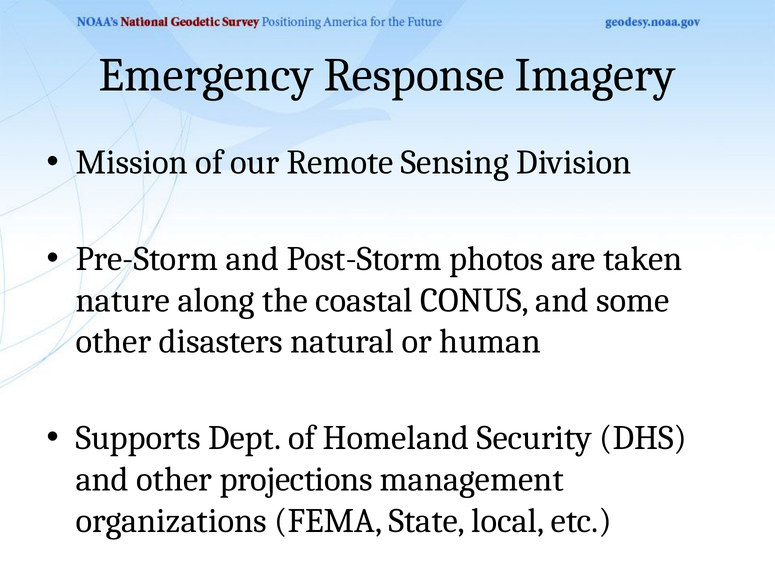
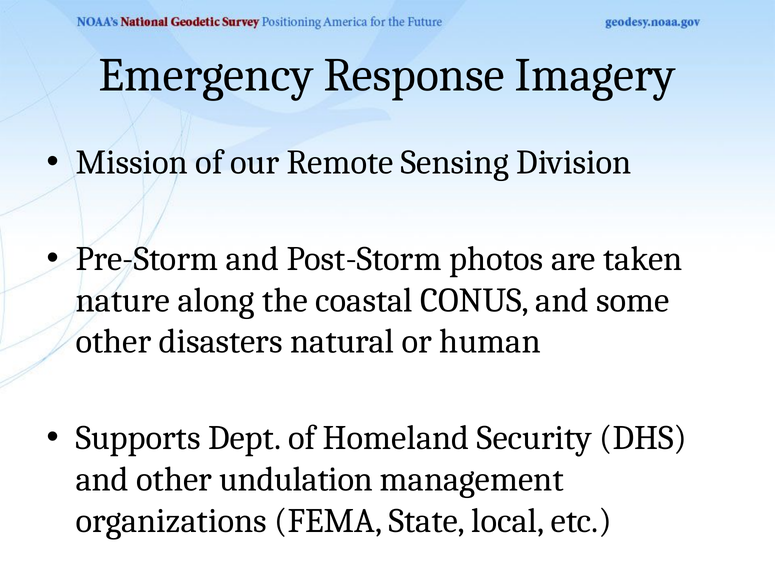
projections: projections -> undulation
